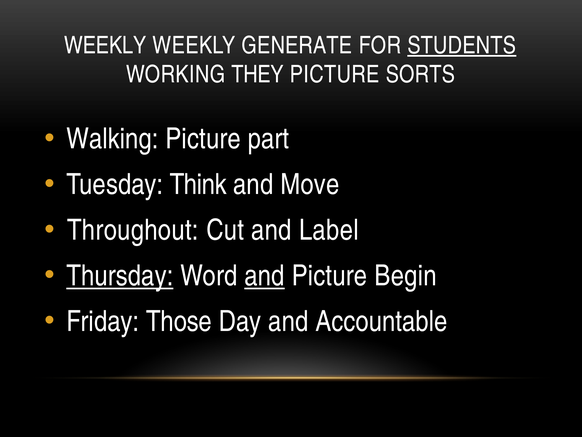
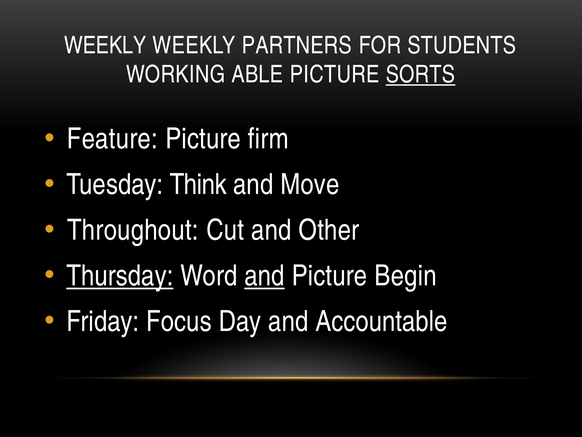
GENERATE: GENERATE -> PARTNERS
STUDENTS underline: present -> none
THEY: THEY -> ABLE
SORTS underline: none -> present
Walking: Walking -> Feature
part: part -> firm
Label: Label -> Other
Those: Those -> Focus
